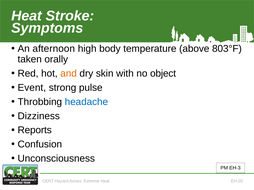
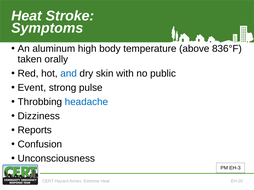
afternoon: afternoon -> aluminum
803°F: 803°F -> 836°F
and colour: orange -> blue
object: object -> public
